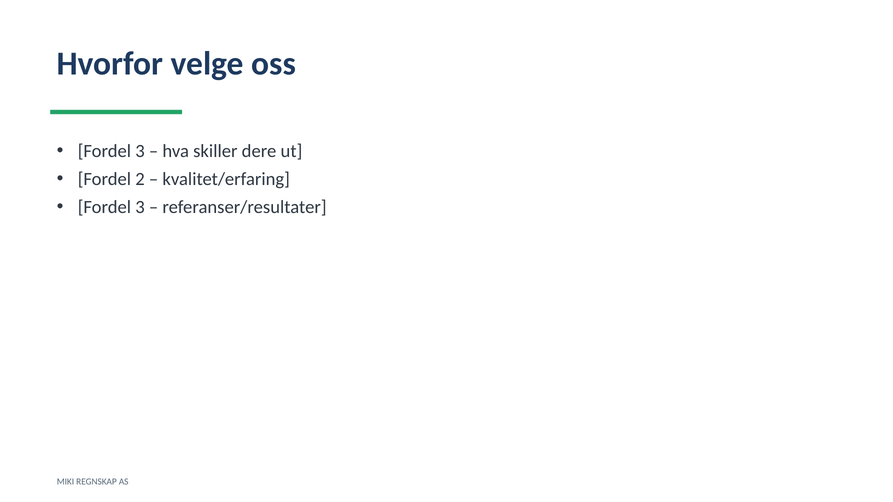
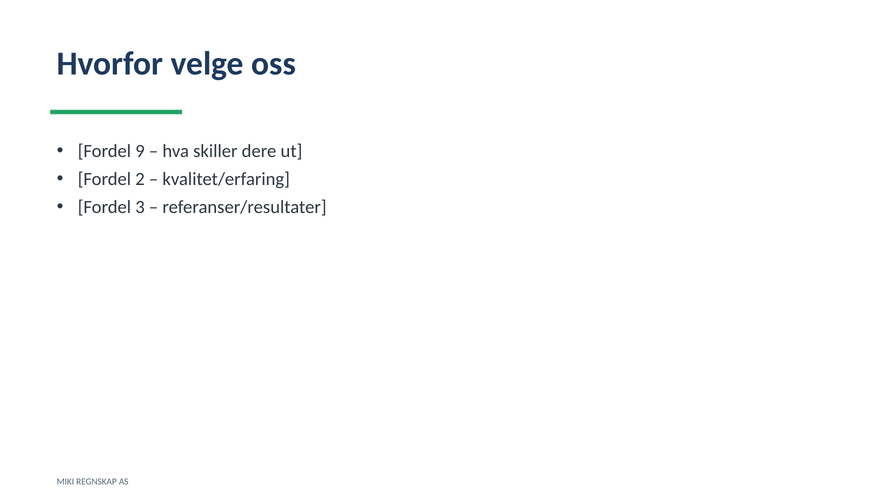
3 at (140, 151): 3 -> 9
